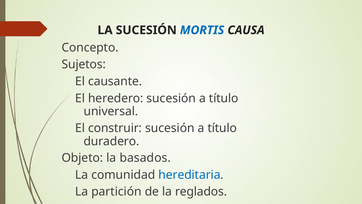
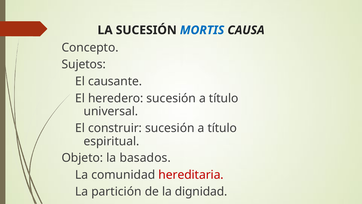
duradero: duradero -> espiritual
hereditaria colour: blue -> red
reglados: reglados -> dignidad
